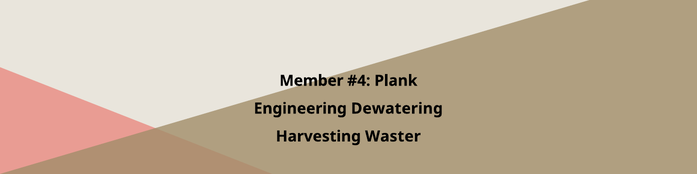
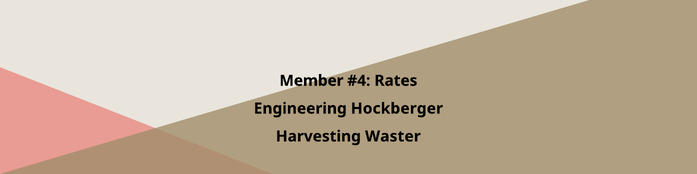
Plank: Plank -> Rates
Dewatering: Dewatering -> Hockberger
